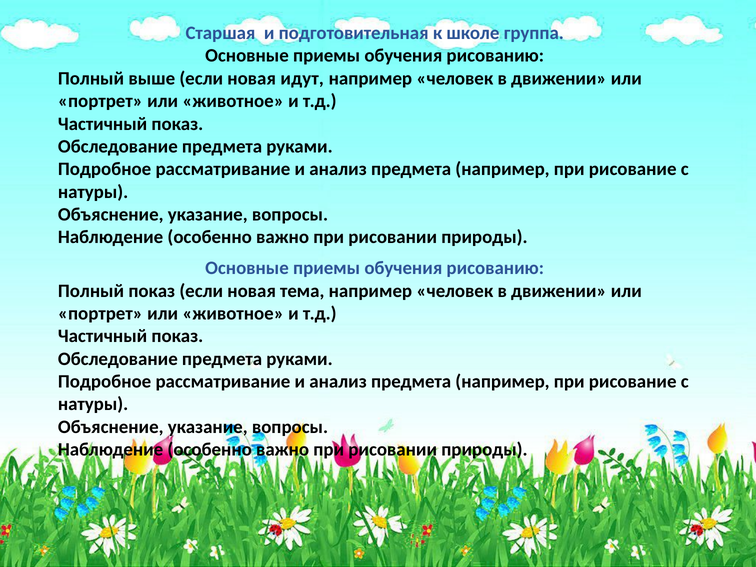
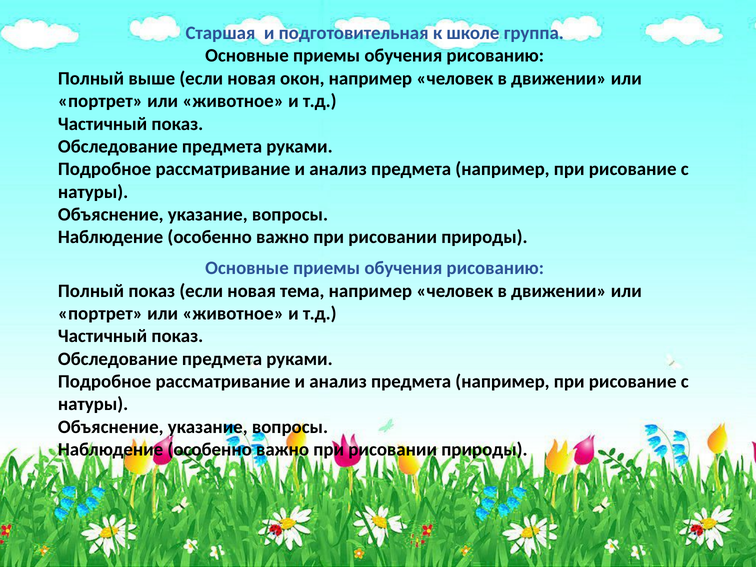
идут: идут -> окон
